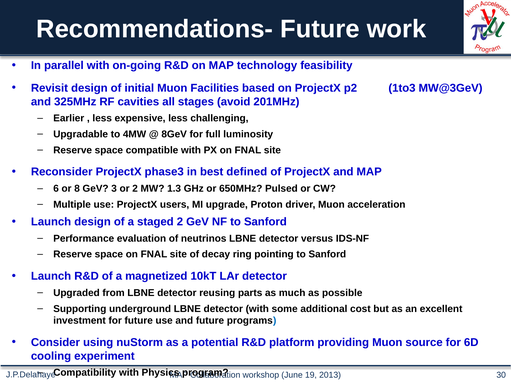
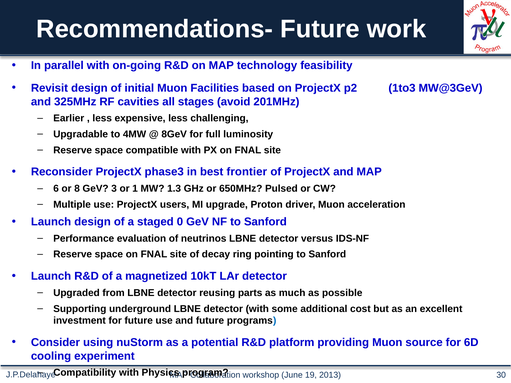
defined: defined -> frontier
or 2: 2 -> 1
staged 2: 2 -> 0
